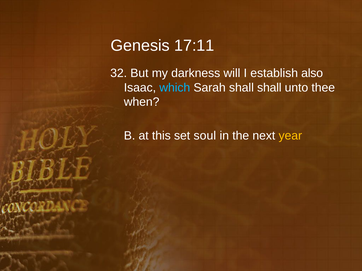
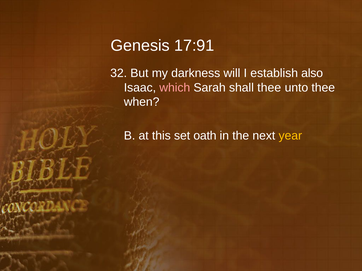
17:11: 17:11 -> 17:91
which colour: light blue -> pink
shall shall: shall -> thee
soul: soul -> oath
